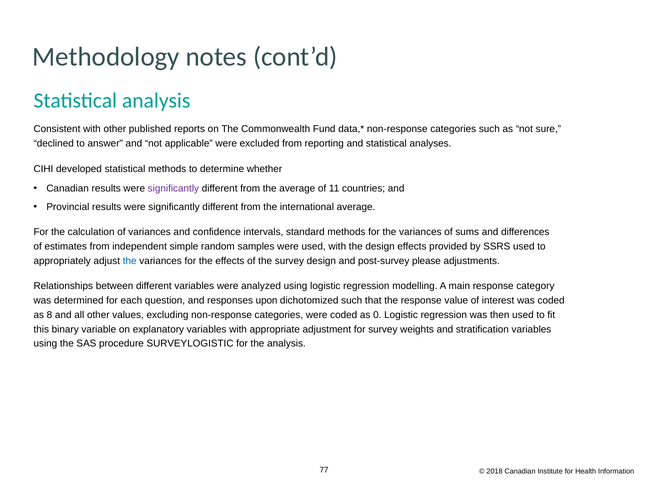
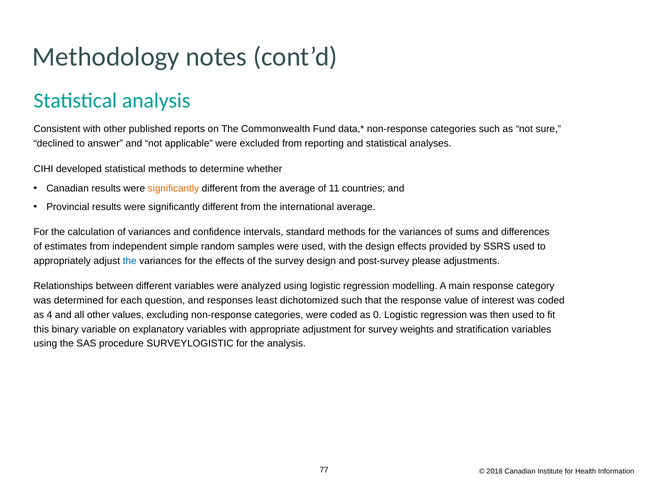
significantly at (173, 189) colour: purple -> orange
upon: upon -> least
8: 8 -> 4
